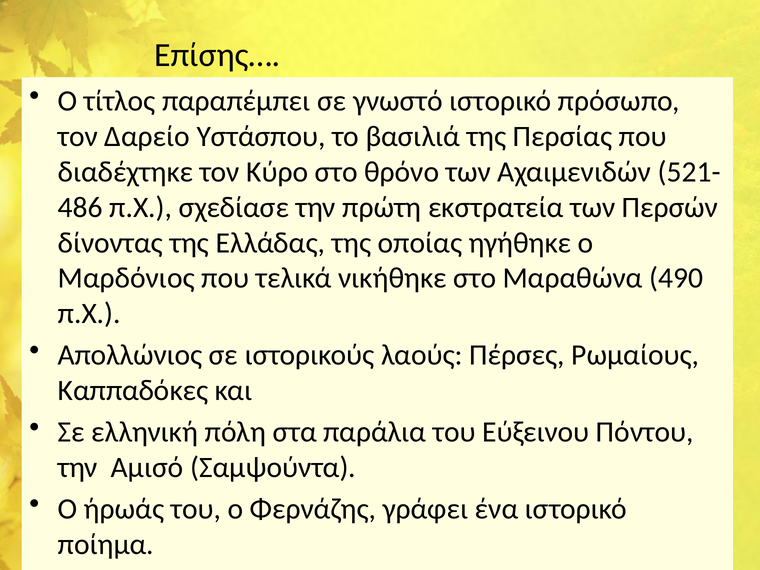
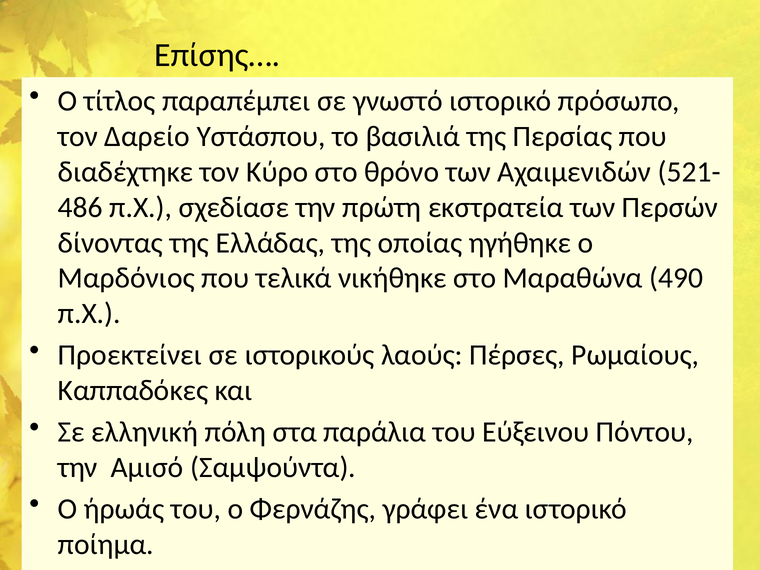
Απολλώνιος: Απολλώνιος -> Προεκτείνει
